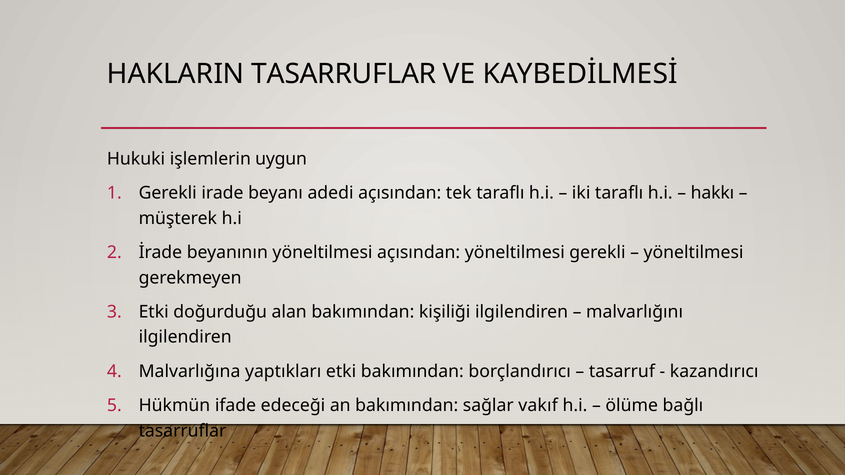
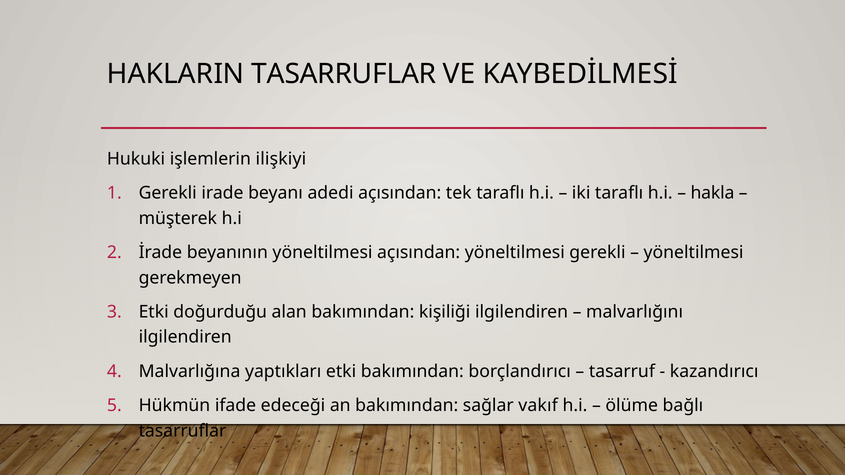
uygun: uygun -> ilişkiyi
hakkı: hakkı -> hakla
